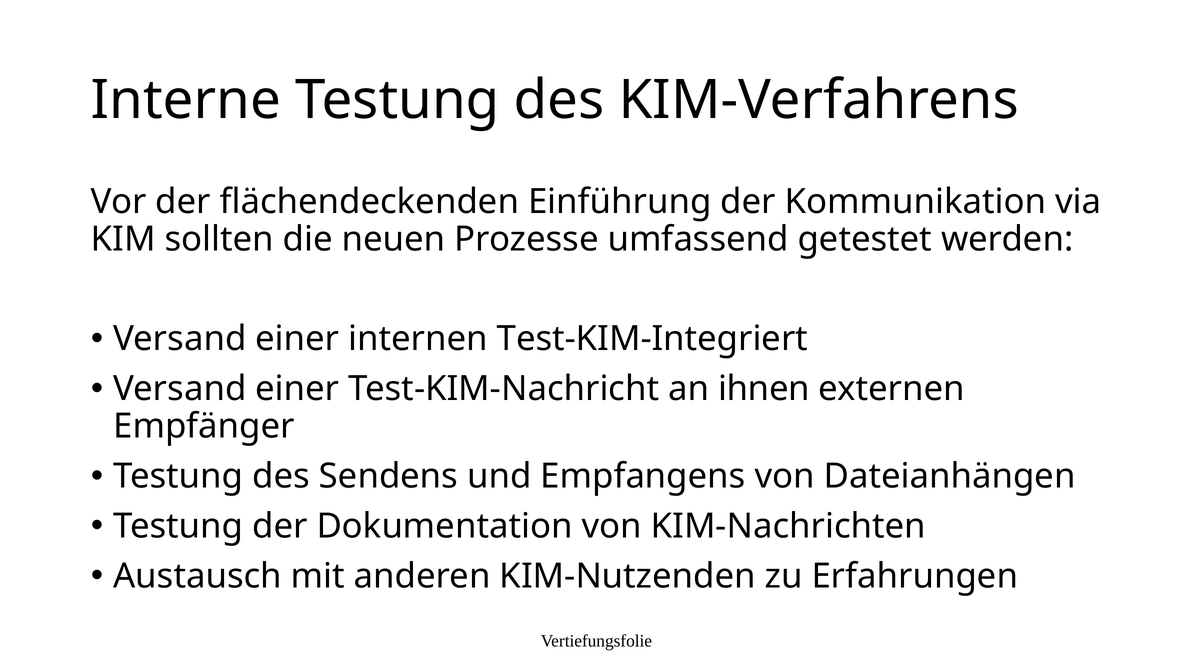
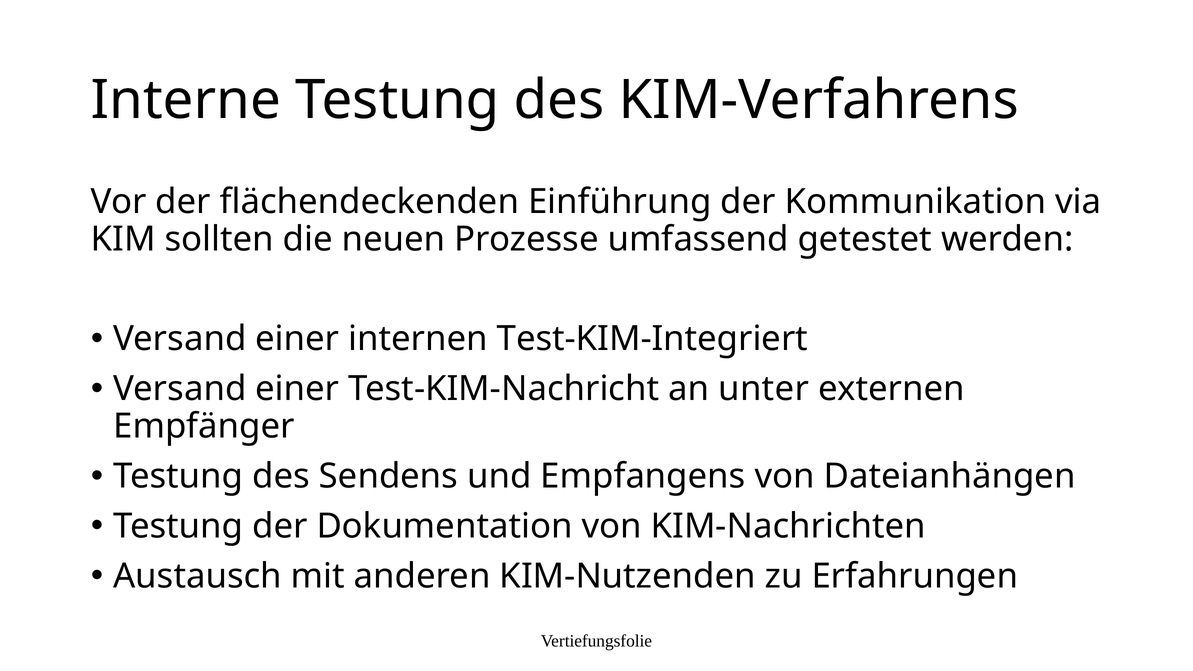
ihnen: ihnen -> unter
